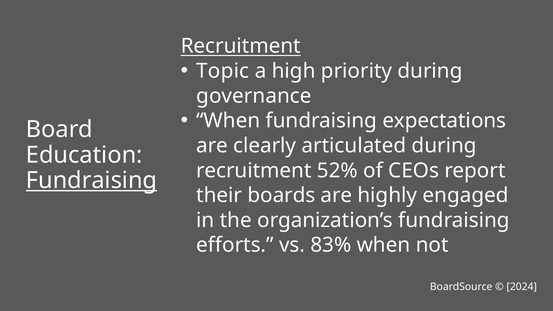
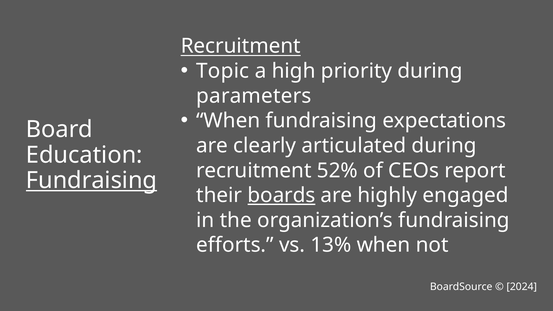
governance: governance -> parameters
boards underline: none -> present
83%: 83% -> 13%
